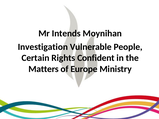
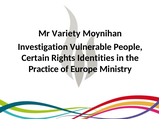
Intends: Intends -> Variety
Confident: Confident -> Identities
Matters: Matters -> Practice
